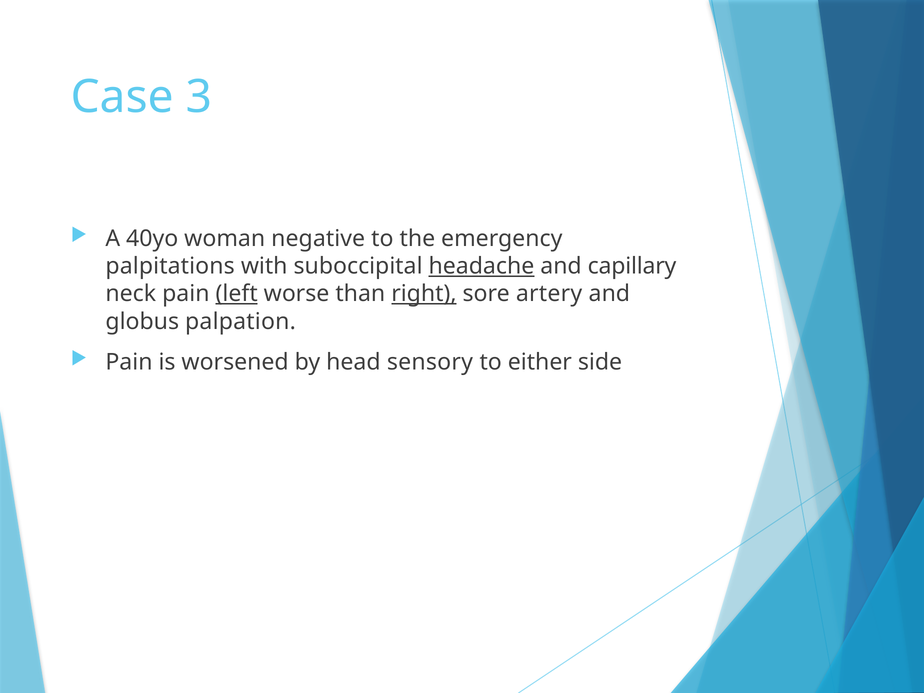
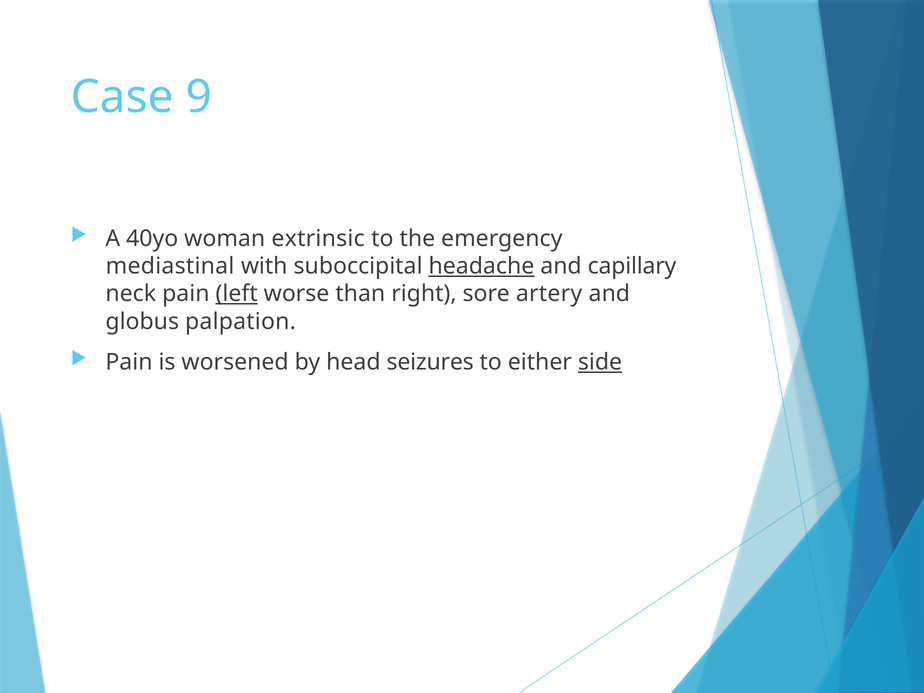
3: 3 -> 9
negative: negative -> extrinsic
palpitations: palpitations -> mediastinal
right underline: present -> none
sensory: sensory -> seizures
side underline: none -> present
